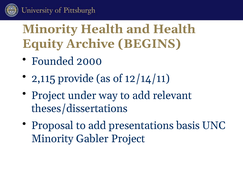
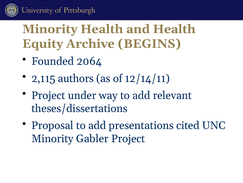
2000: 2000 -> 2064
provide: provide -> authors
basis: basis -> cited
